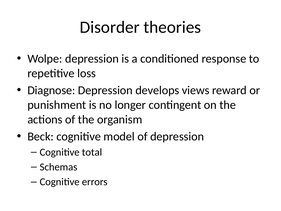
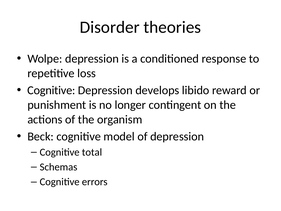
Diagnose at (51, 90): Diagnose -> Cognitive
views: views -> libido
